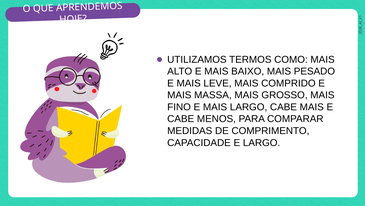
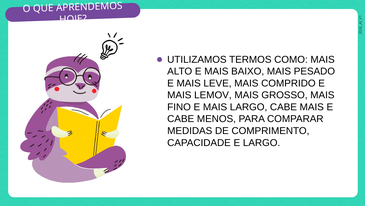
MASSA: MASSA -> LEMOV
